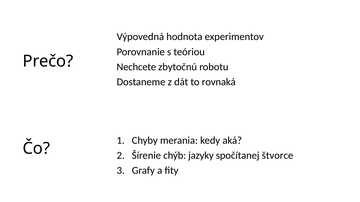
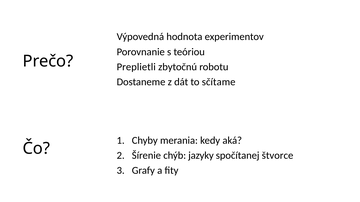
Nechcete: Nechcete -> Preplietli
rovnaká: rovnaká -> sčítame
